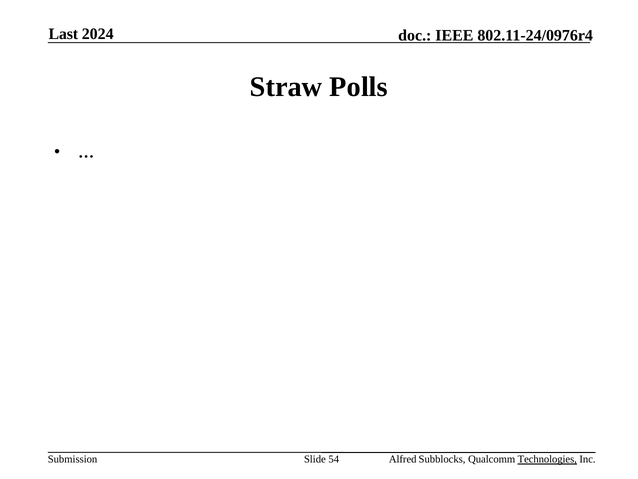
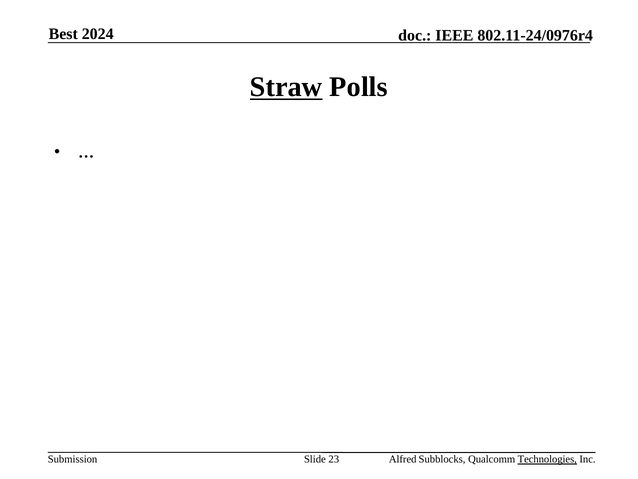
Last: Last -> Best
Straw underline: none -> present
54: 54 -> 23
